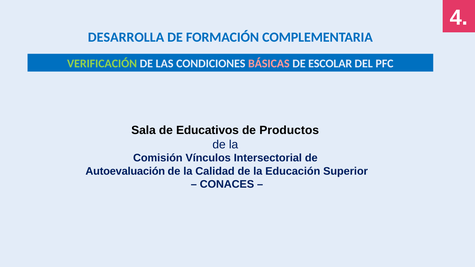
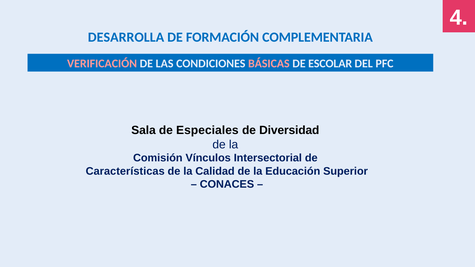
VERIFICACIÓN colour: light green -> pink
Educativos: Educativos -> Especiales
Productos: Productos -> Diversidad
Autoevaluación: Autoevaluación -> Características
